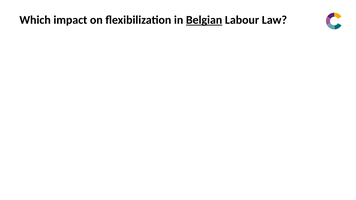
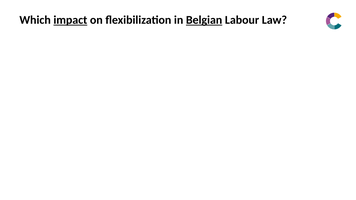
impact underline: none -> present
